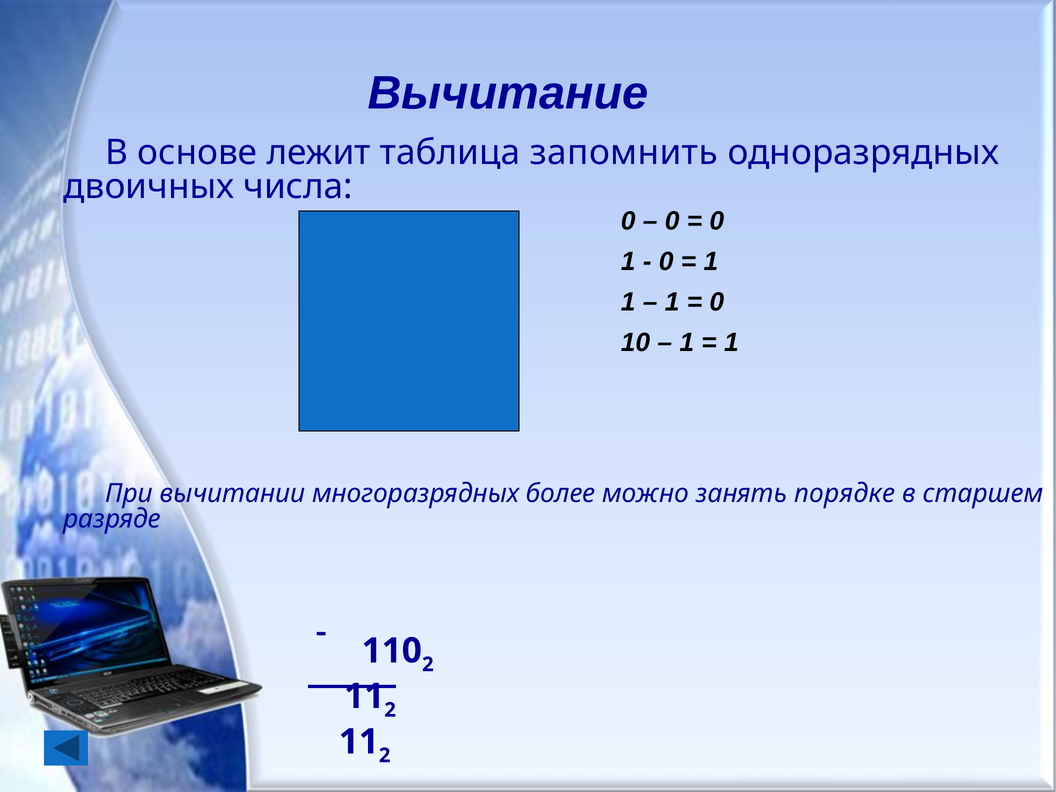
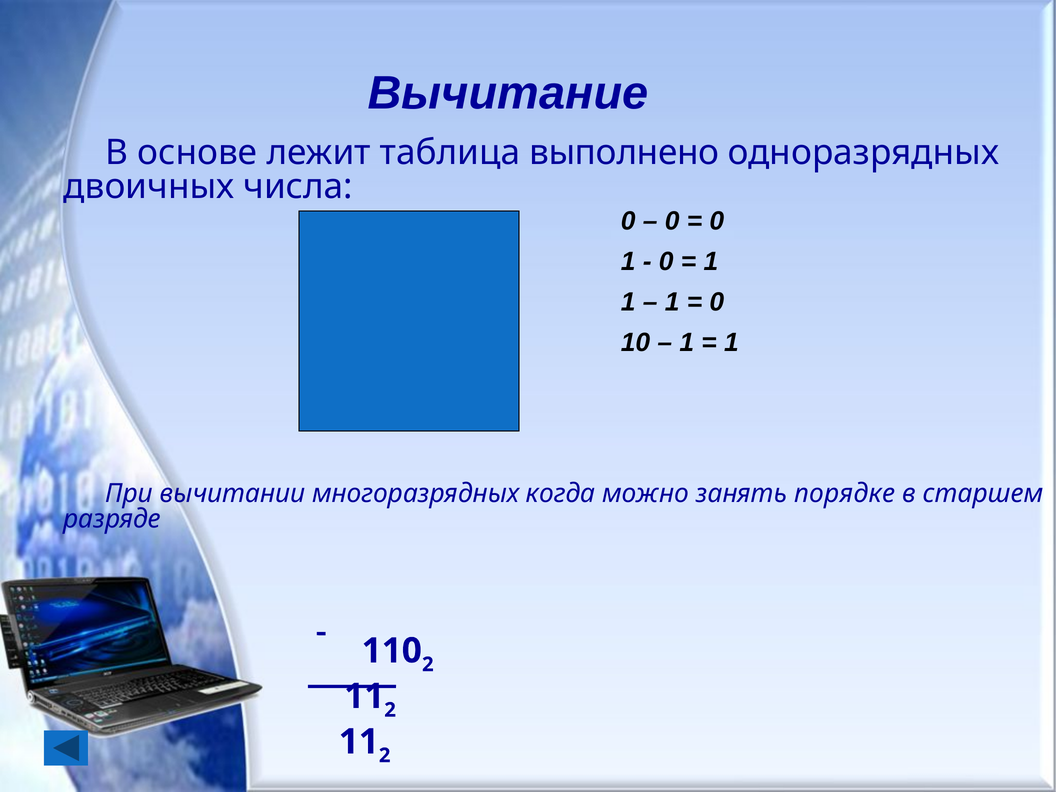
запомнить: запомнить -> выполнено
более: более -> когда
